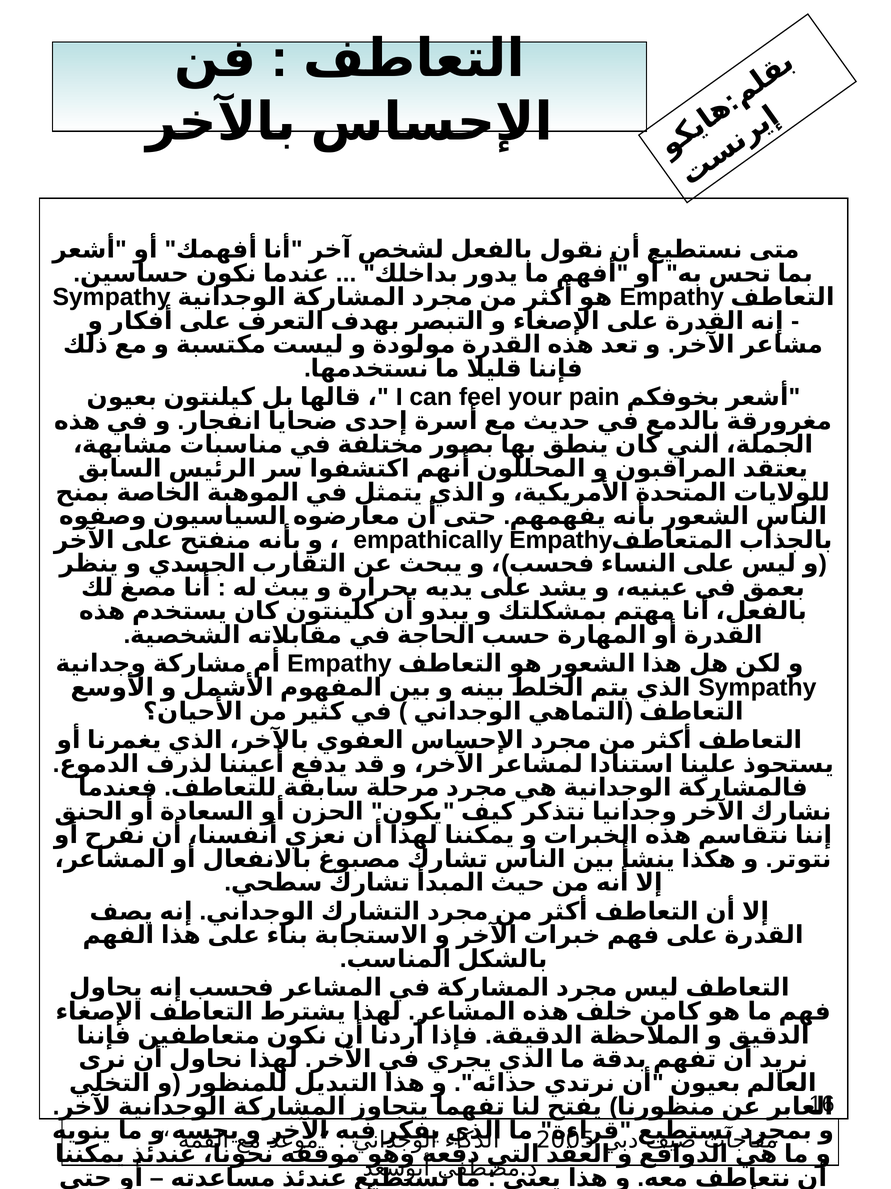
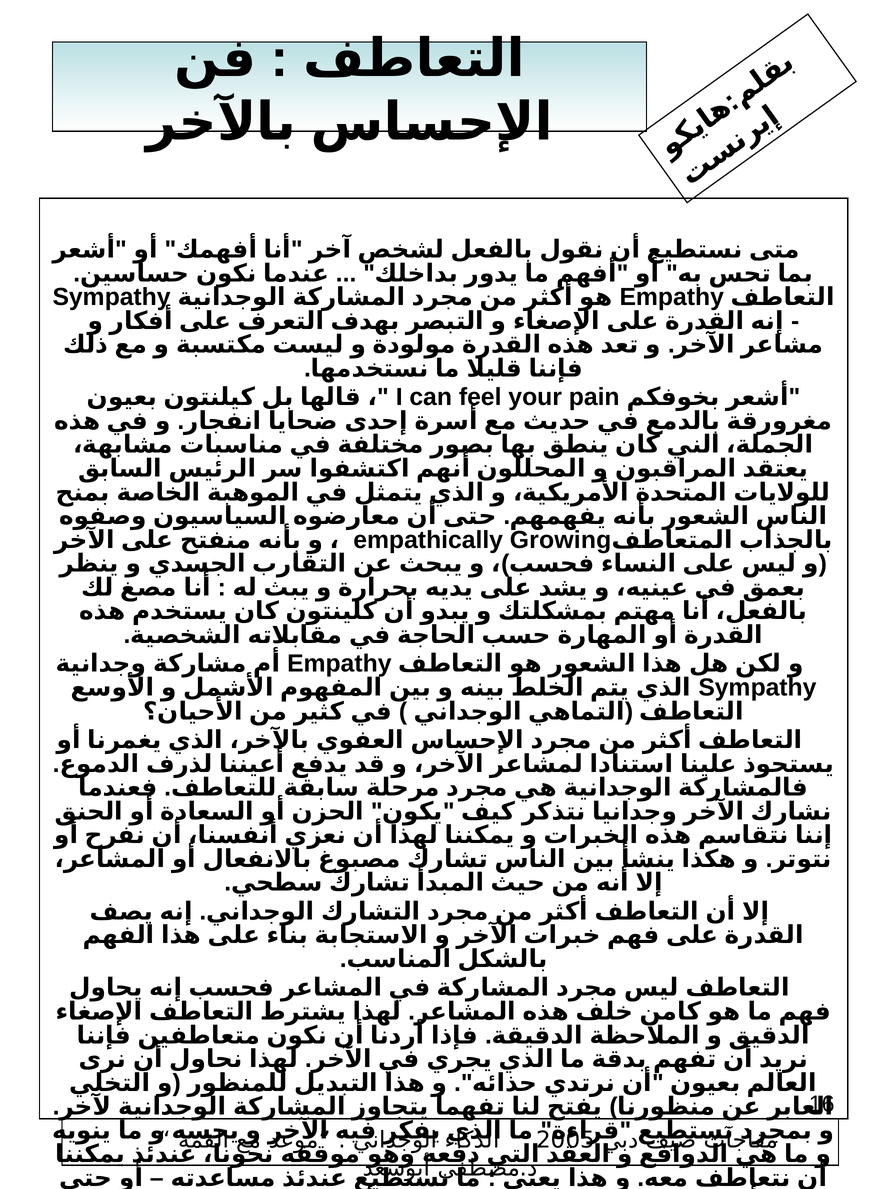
Empathy at (561, 539): Empathy -> Growing
